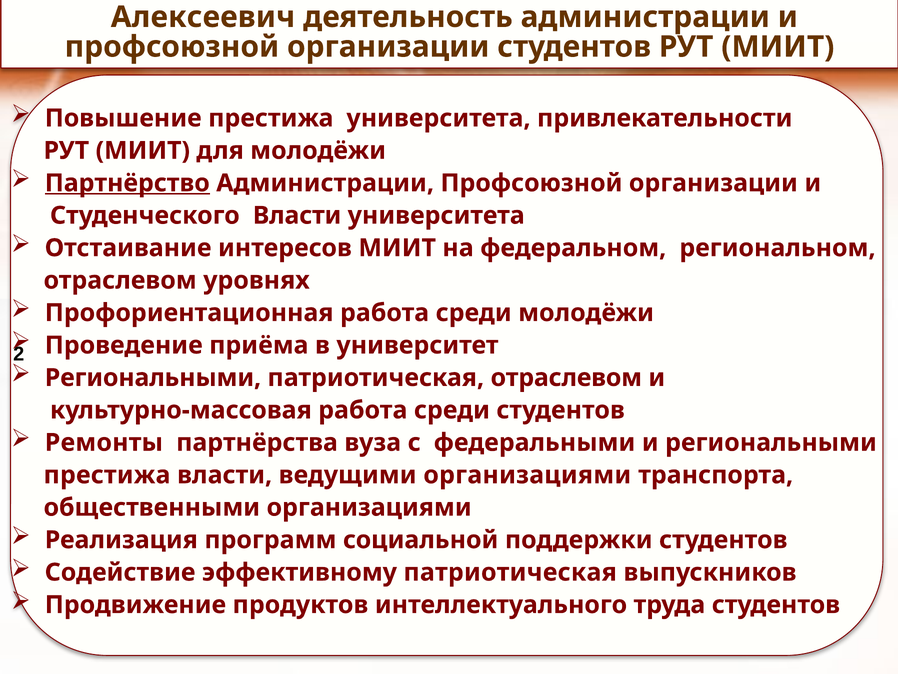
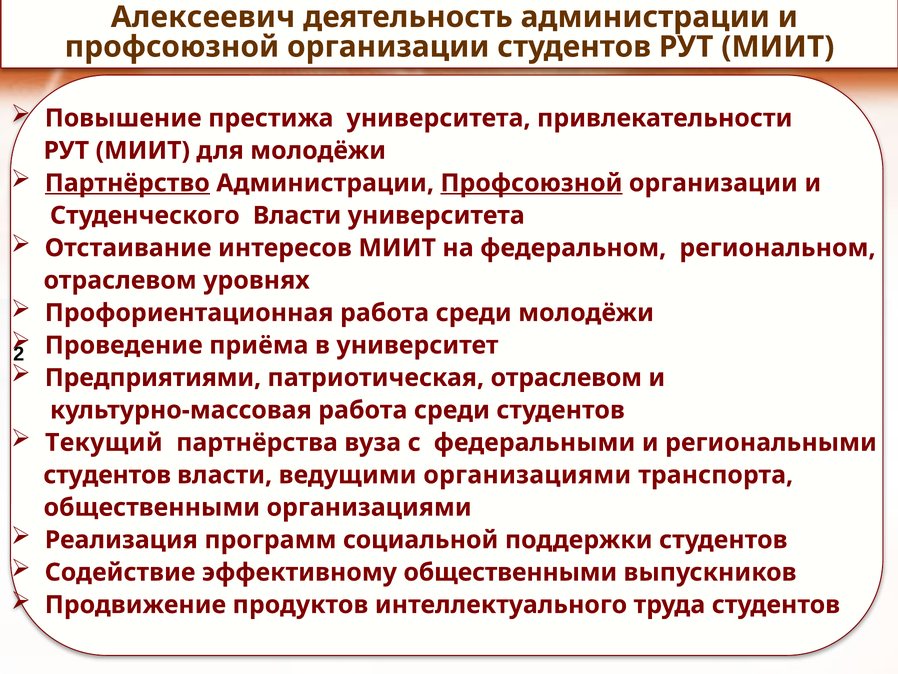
Профсоюзной at (531, 183) underline: none -> present
Региональными at (153, 377): Региональными -> Предприятиями
Ремонты: Ремонты -> Текущий
престижа at (107, 475): престижа -> студентов
эффективному патриотическая: патриотическая -> общественными
